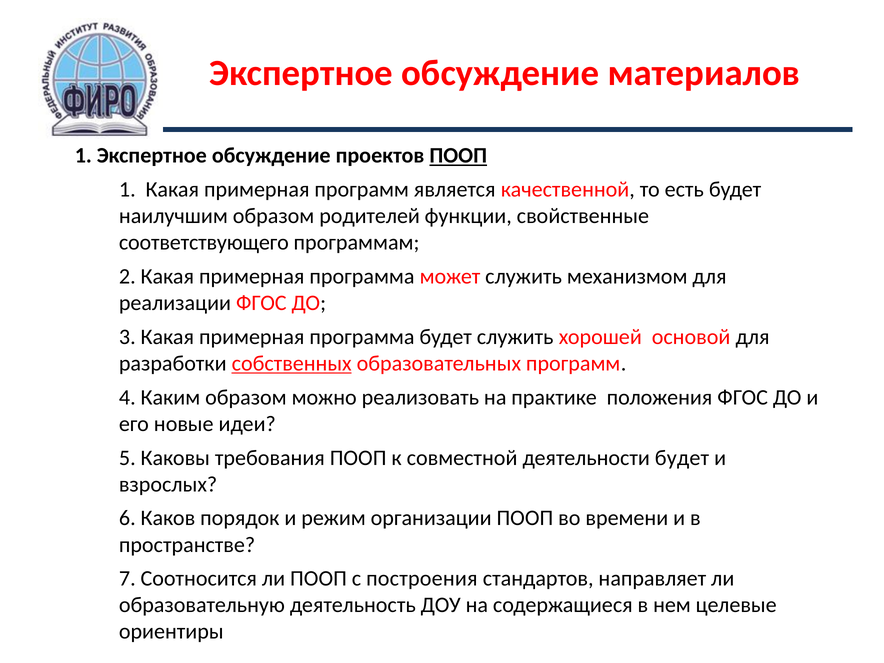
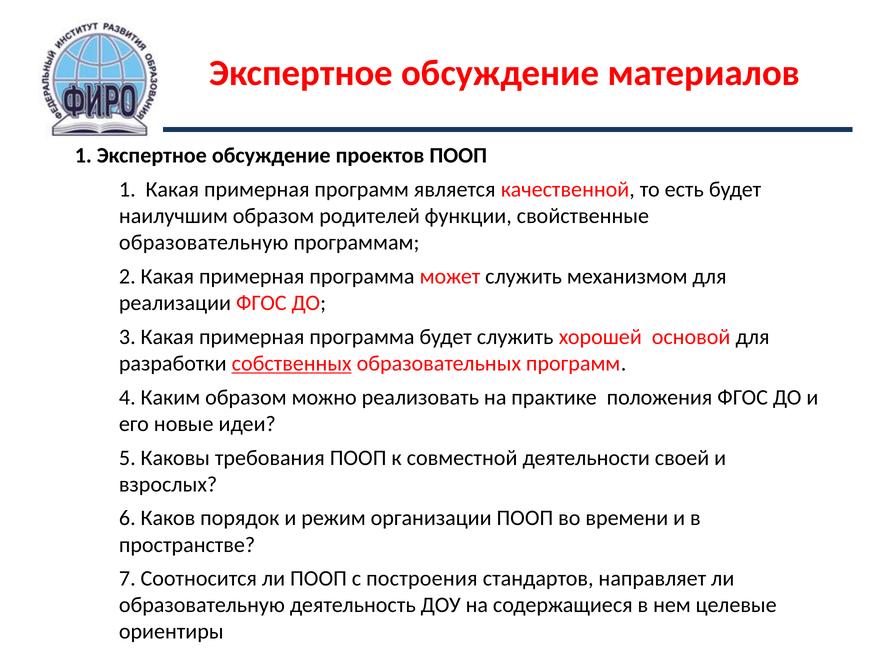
ПООП at (458, 156) underline: present -> none
соответствующего at (204, 243): соответствующего -> образовательную
деятельности будет: будет -> своей
